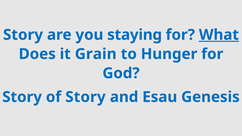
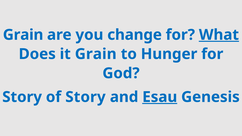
Story at (23, 35): Story -> Grain
staying: staying -> change
Esau underline: none -> present
